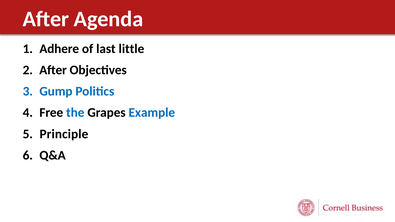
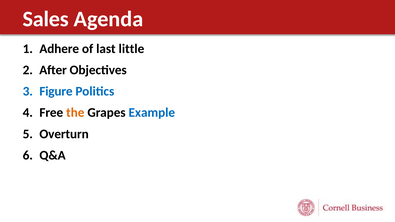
After at (46, 19): After -> Sales
Gump: Gump -> Figure
the colour: blue -> orange
Principle: Principle -> Overturn
